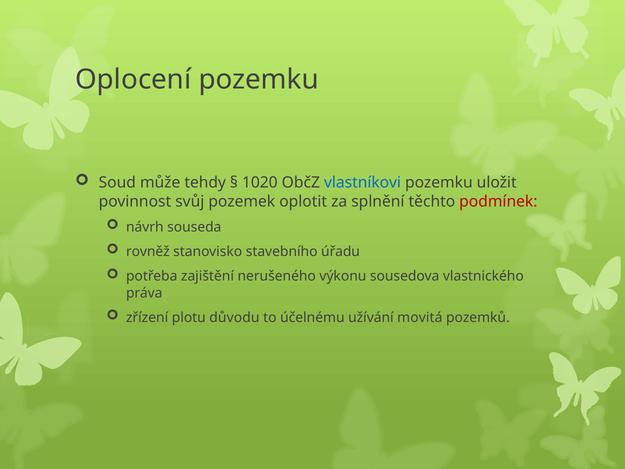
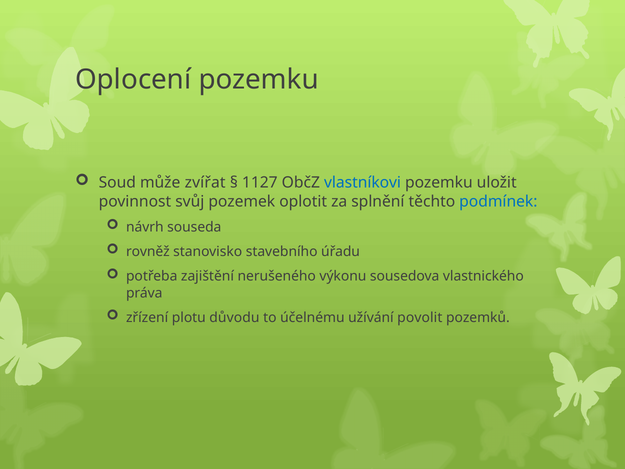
tehdy: tehdy -> zvířat
1020: 1020 -> 1127
podmínek colour: red -> blue
movitá: movitá -> povolit
